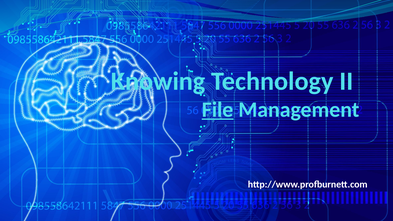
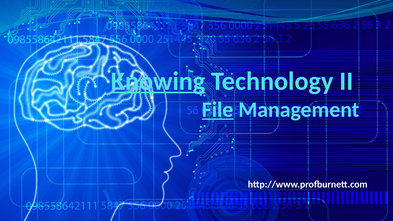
Knowing underline: none -> present
